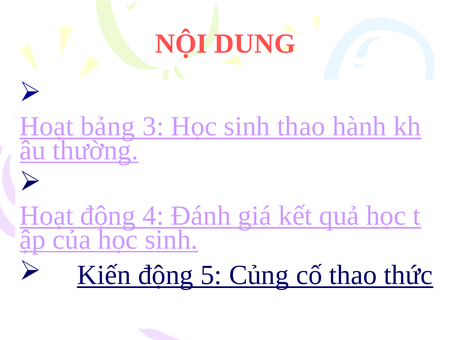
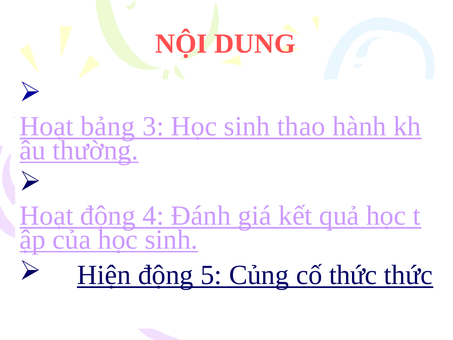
Kiến: Kiến -> Hiện
cố thao: thao -> thức
